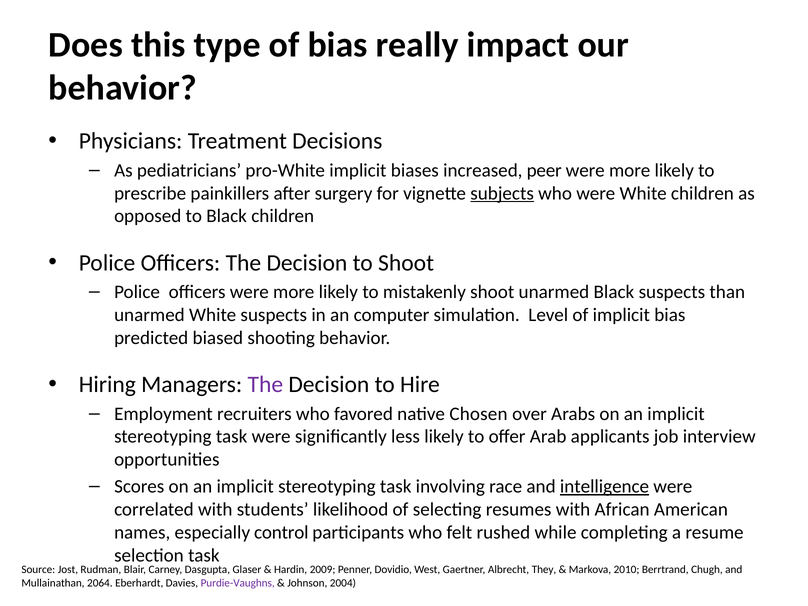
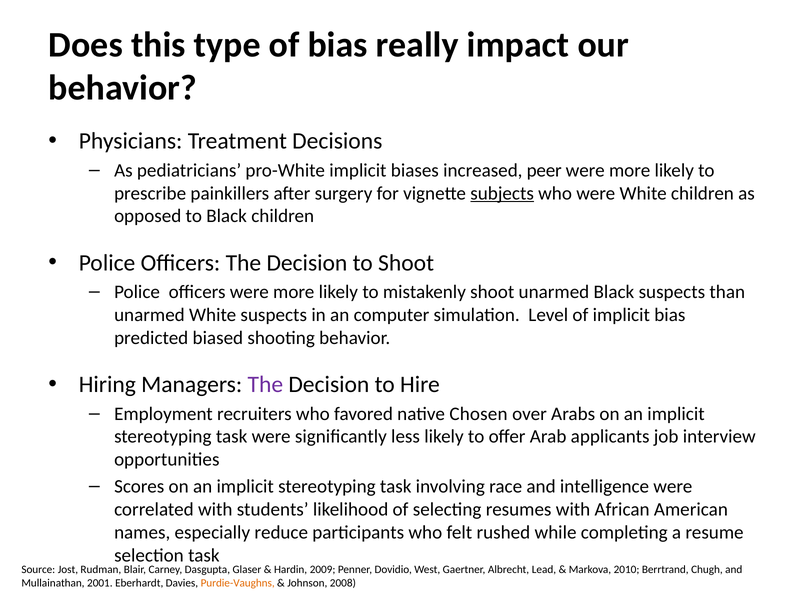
intelligence underline: present -> none
control: control -> reduce
They: They -> Lead
2064: 2064 -> 2001
Purdie-Vaughns colour: purple -> orange
2004: 2004 -> 2008
